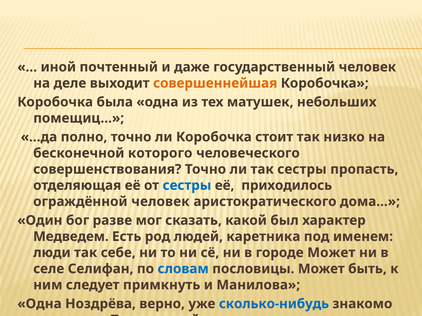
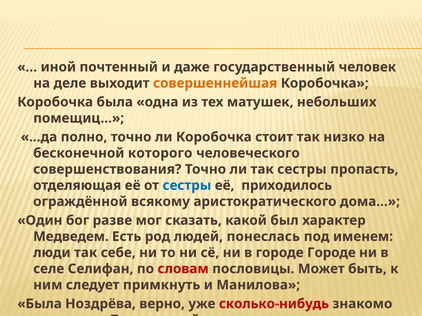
ограждённой человек: человек -> всякому
каретника: каретника -> понеслась
городе Может: Может -> Городе
словам colour: blue -> red
Одна at (39, 304): Одна -> Была
сколько-нибудь colour: blue -> red
